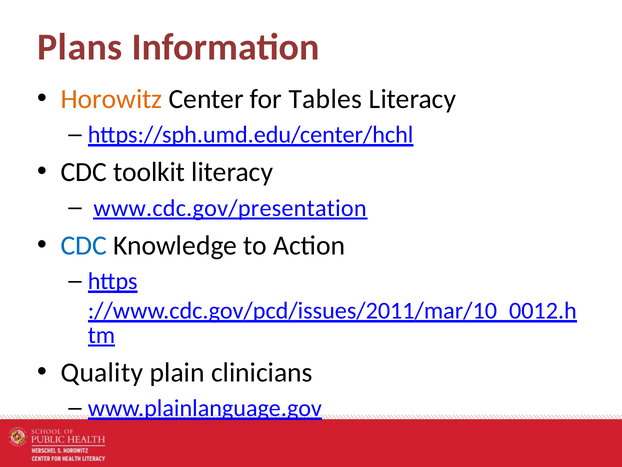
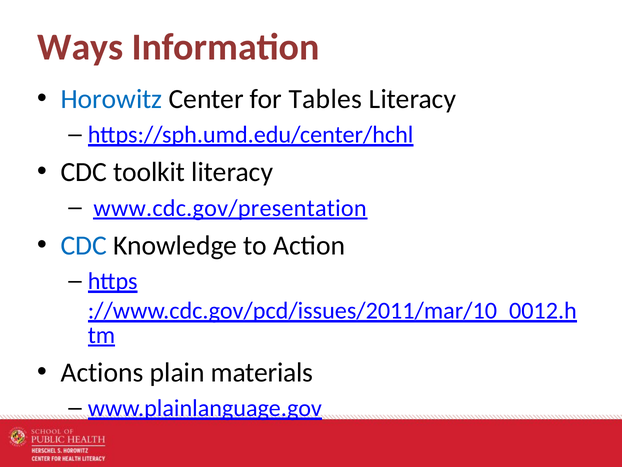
Plans: Plans -> Ways
Horowitz colour: orange -> blue
Quality: Quality -> Actions
clinicians: clinicians -> materials
